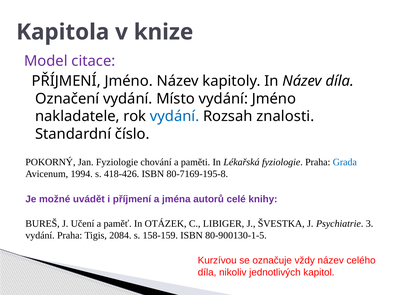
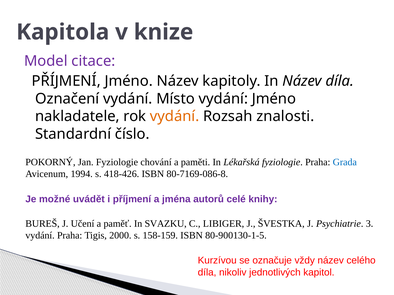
vydání at (175, 117) colour: blue -> orange
80-7169-195-8: 80-7169-195-8 -> 80-7169-086-8
OTÁZEK: OTÁZEK -> SVAZKU
2084: 2084 -> 2000
